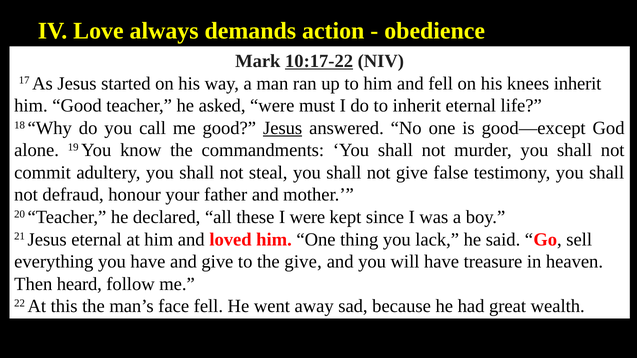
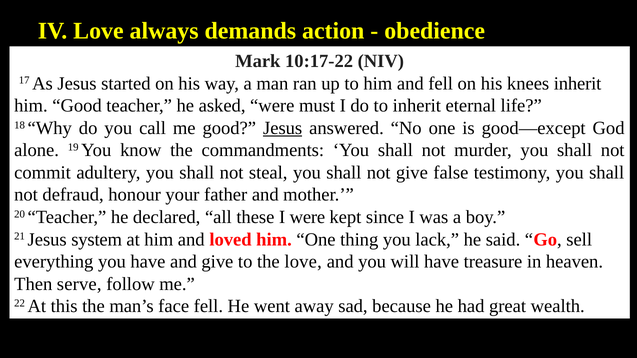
10:17-22 underline: present -> none
Jesus eternal: eternal -> system
the give: give -> love
heard: heard -> serve
